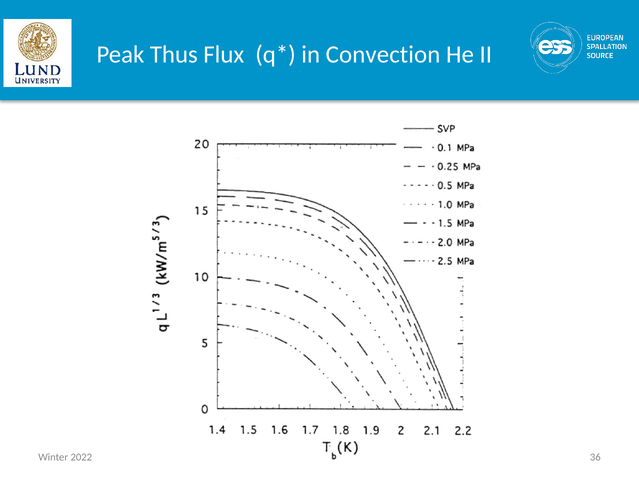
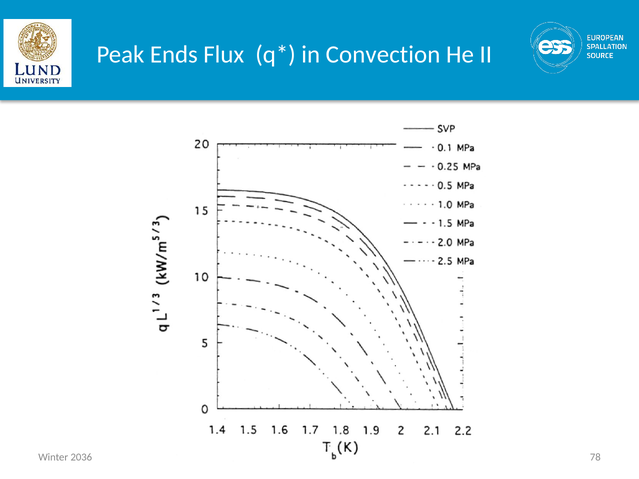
Thus: Thus -> Ends
36: 36 -> 78
2022: 2022 -> 2036
